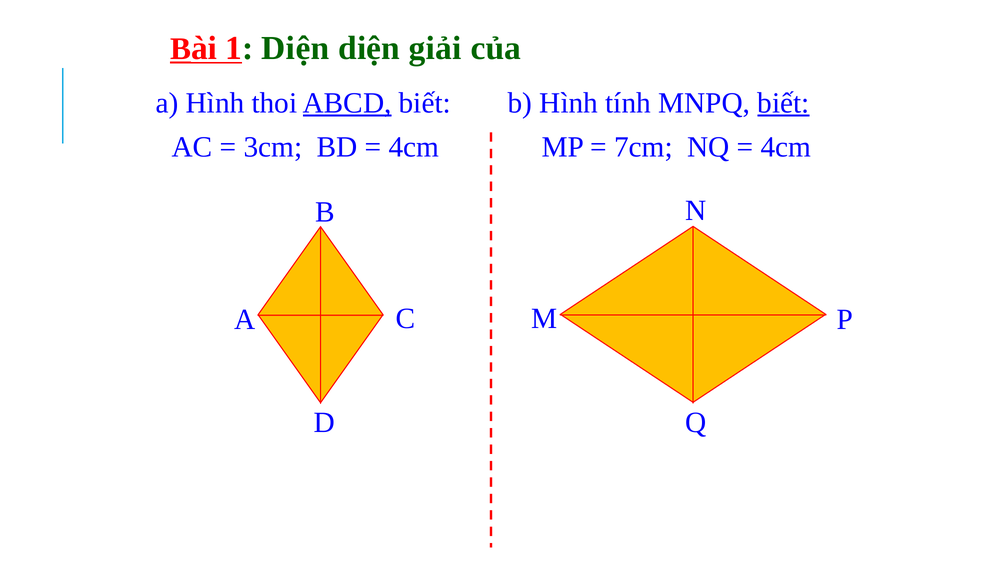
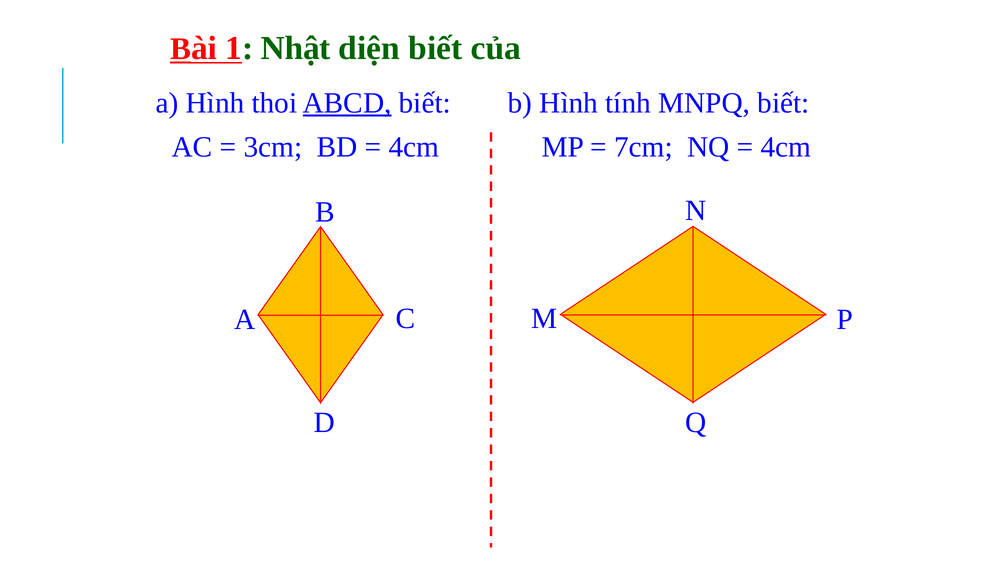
1 Diện: Diện -> Nhật
diện giải: giải -> biết
biết at (783, 103) underline: present -> none
